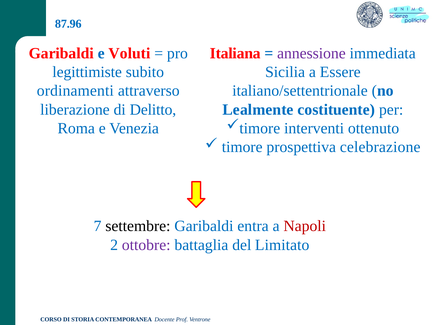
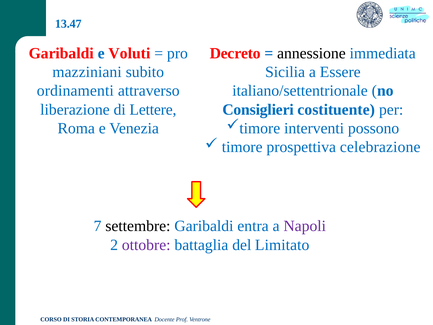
87.96: 87.96 -> 13.47
Italiana: Italiana -> Decreto
annessione colour: purple -> black
legittimiste: legittimiste -> mazziniani
Delitto: Delitto -> Lettere
Lealmente: Lealmente -> Consiglieri
ottenuto: ottenuto -> possono
Napoli colour: red -> purple
